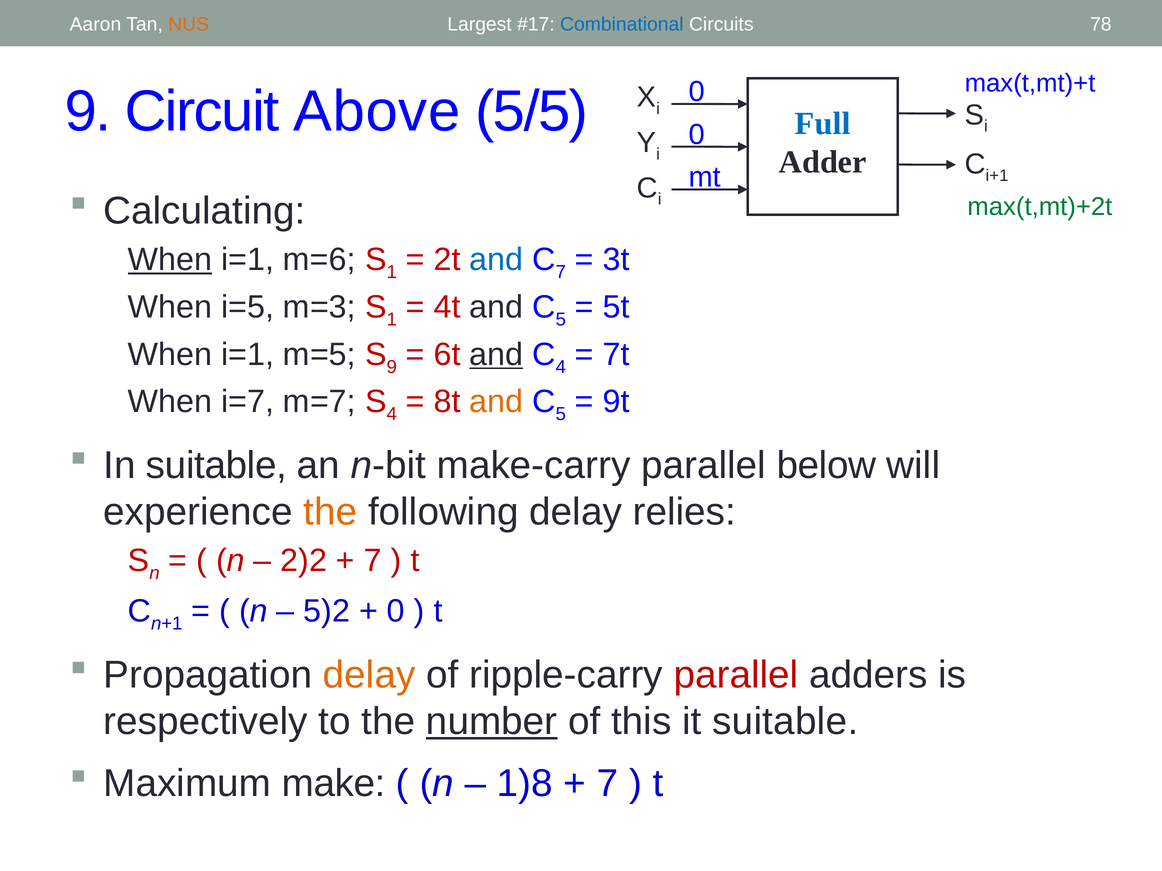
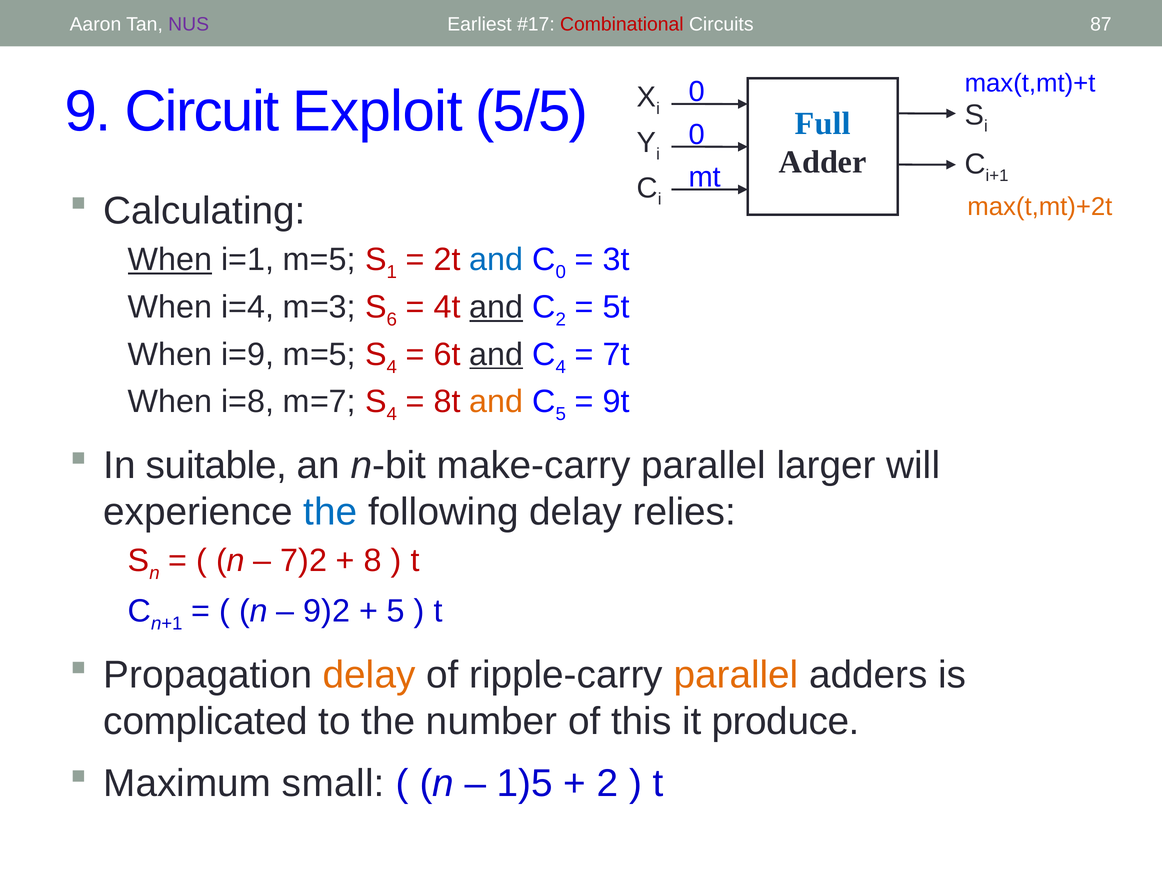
NUS colour: orange -> purple
Largest: Largest -> Earliest
Combinational colour: blue -> red
78: 78 -> 87
Above: Above -> Exploit
max(t,mt)+2t colour: green -> orange
i=1 m=6: m=6 -> m=5
7 at (561, 272): 7 -> 0
i=5: i=5 -> i=4
1 at (392, 320): 1 -> 6
and at (496, 307) underline: none -> present
5 at (561, 320): 5 -> 2
i=1 at (248, 355): i=1 -> i=9
9 at (392, 367): 9 -> 4
i=7: i=7 -> i=8
below: below -> larger
the at (330, 512) colour: orange -> blue
2)2: 2)2 -> 7)2
7 at (373, 561): 7 -> 8
5)2: 5)2 -> 9)2
0 at (396, 612): 0 -> 5
parallel at (736, 676) colour: red -> orange
respectively: respectively -> complicated
number underline: present -> none
it suitable: suitable -> produce
make: make -> small
1)8: 1)8 -> 1)5
7 at (608, 784): 7 -> 2
